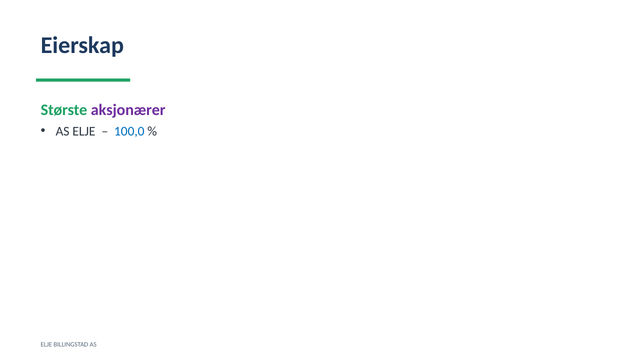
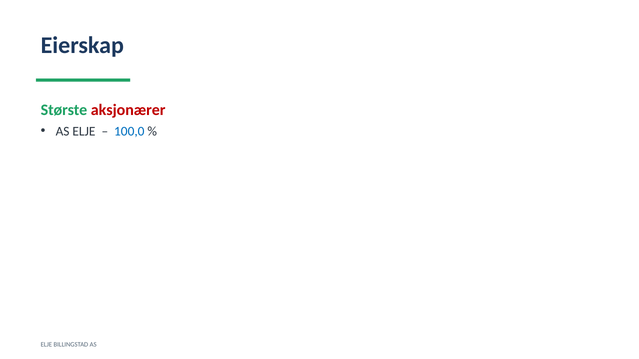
aksjonærer colour: purple -> red
